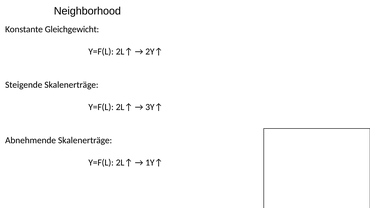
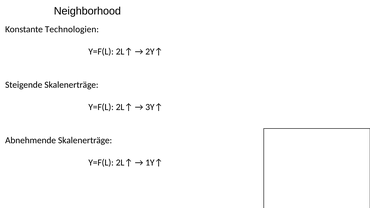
Gleichgewicht: Gleichgewicht -> Technologien
